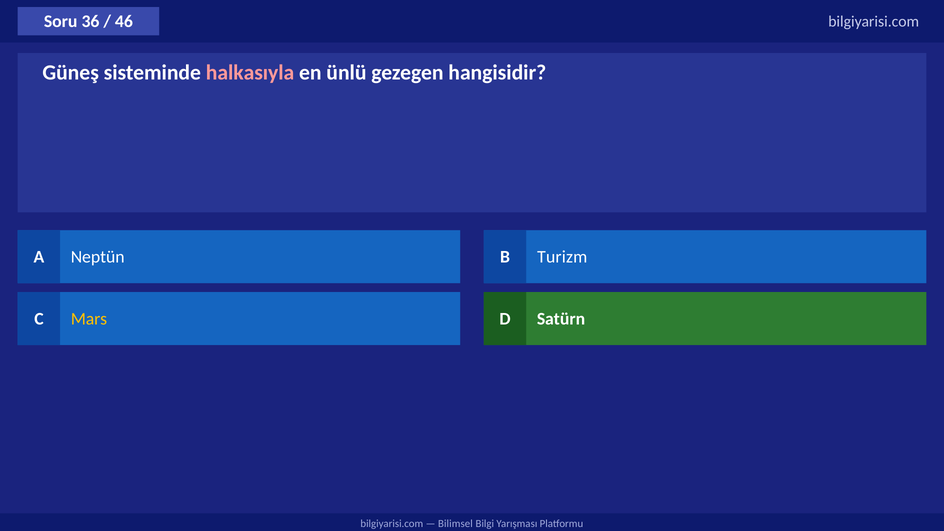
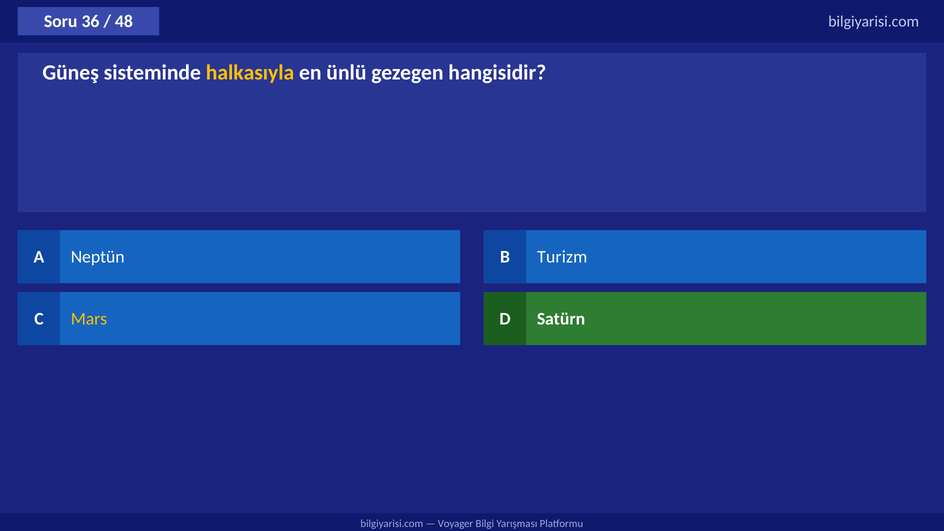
46: 46 -> 48
halkasıyla colour: pink -> yellow
Bilimsel: Bilimsel -> Voyager
